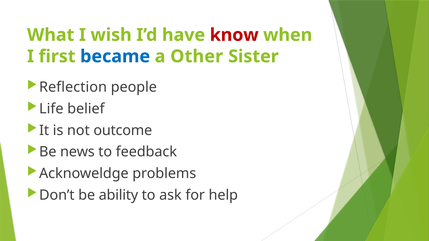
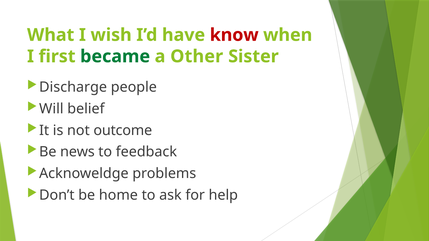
became colour: blue -> green
Reflection: Reflection -> Discharge
Life: Life -> Will
ability: ability -> home
